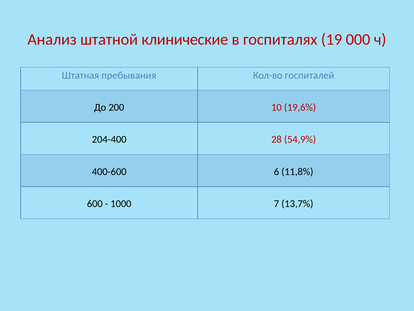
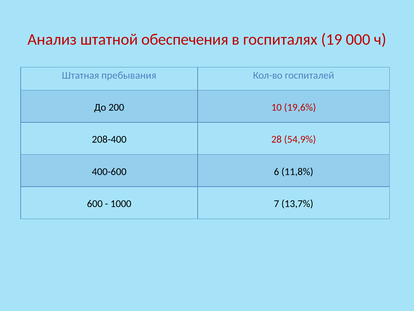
клинические: клинические -> обеспечения
204-400: 204-400 -> 208-400
